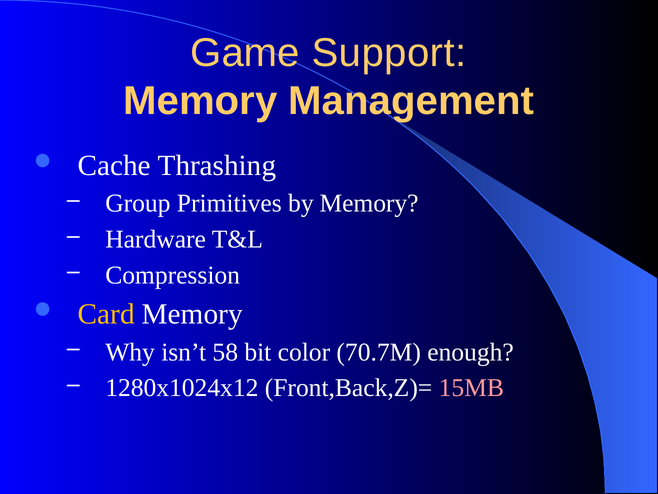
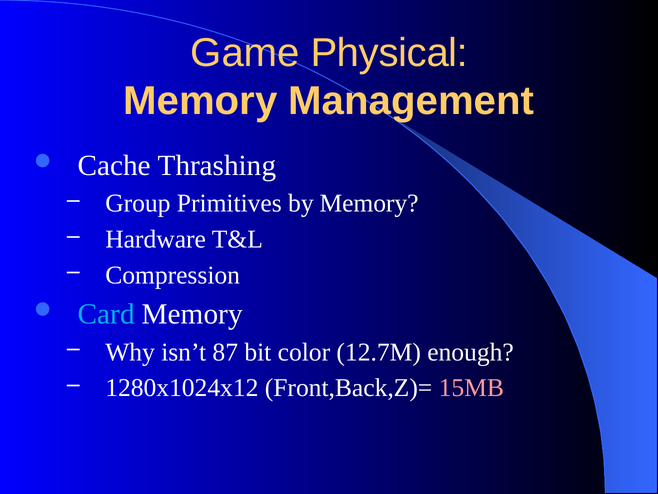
Support: Support -> Physical
Card colour: yellow -> light blue
58: 58 -> 87
70.7M: 70.7M -> 12.7M
